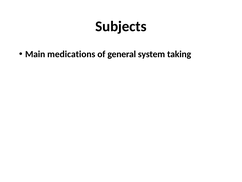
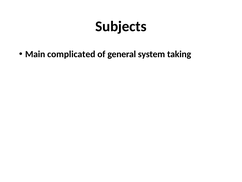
medications: medications -> complicated
